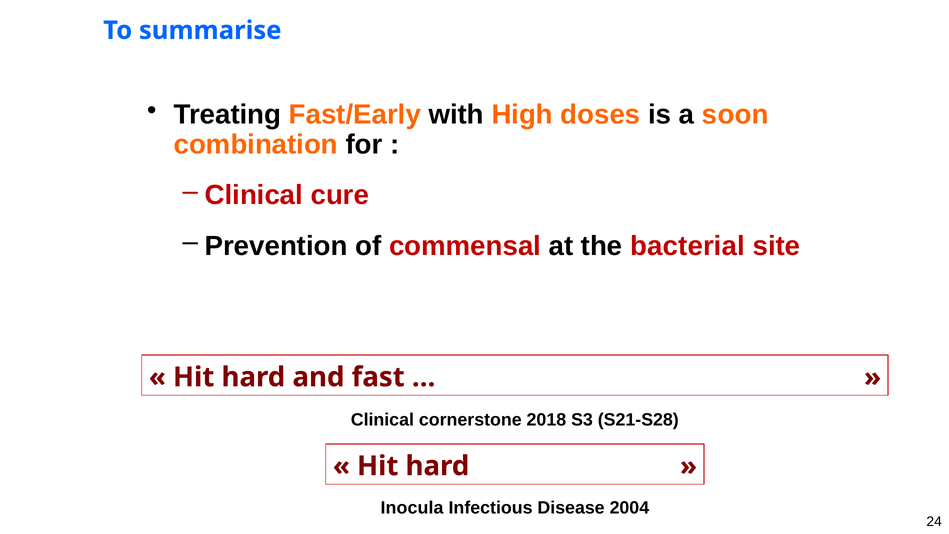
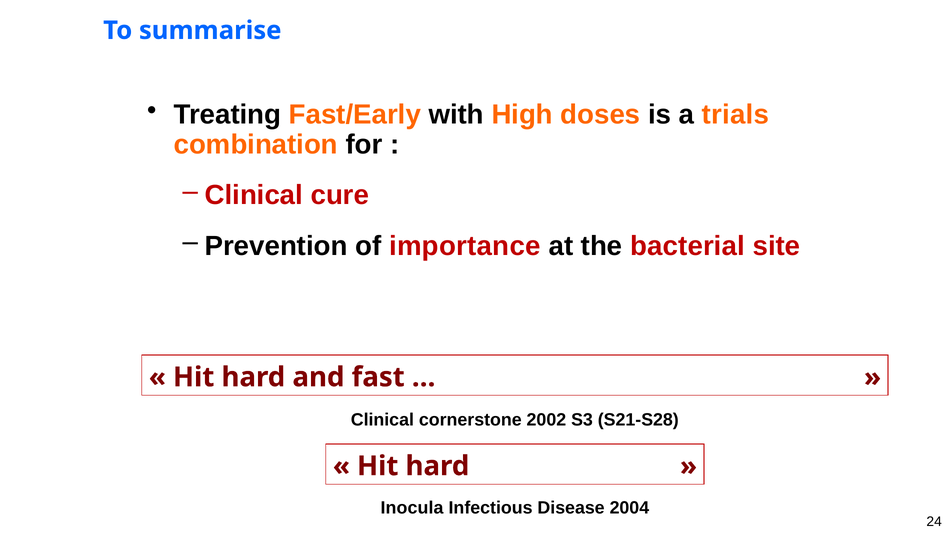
a soon: soon -> trials
commensal: commensal -> importance
2018: 2018 -> 2002
